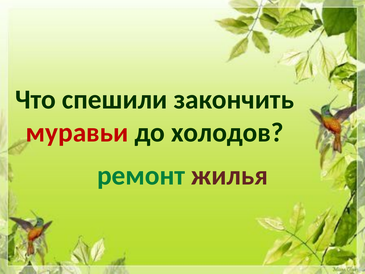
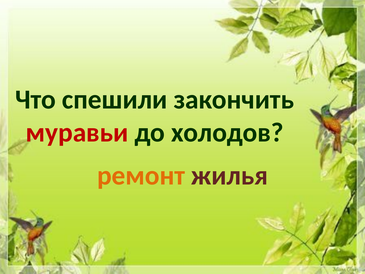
ремонт colour: green -> orange
